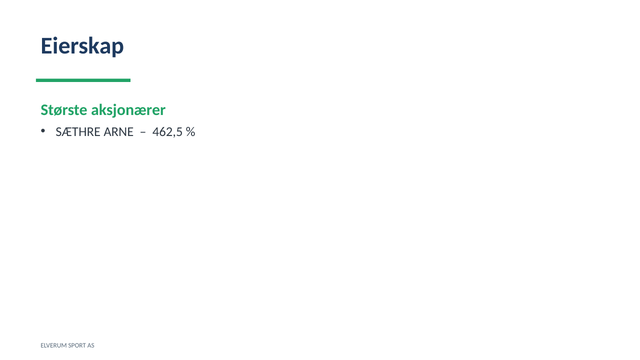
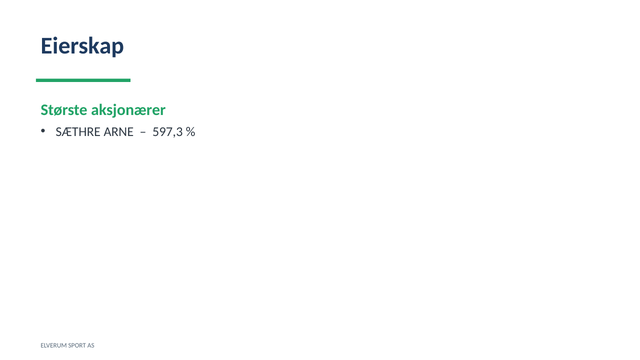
462,5: 462,5 -> 597,3
